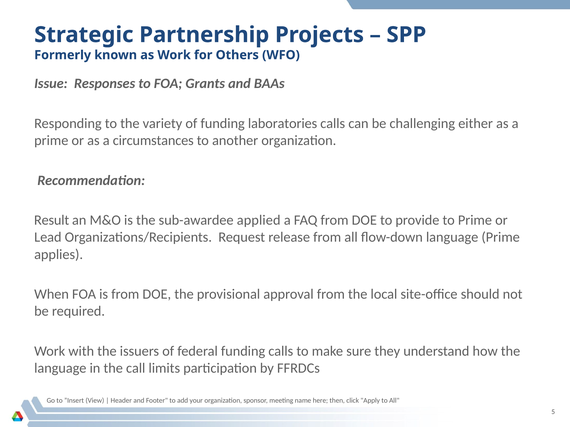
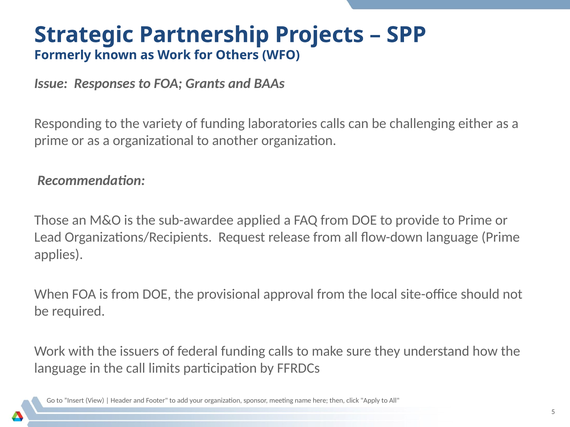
circumstances: circumstances -> organizational
Result: Result -> Those
